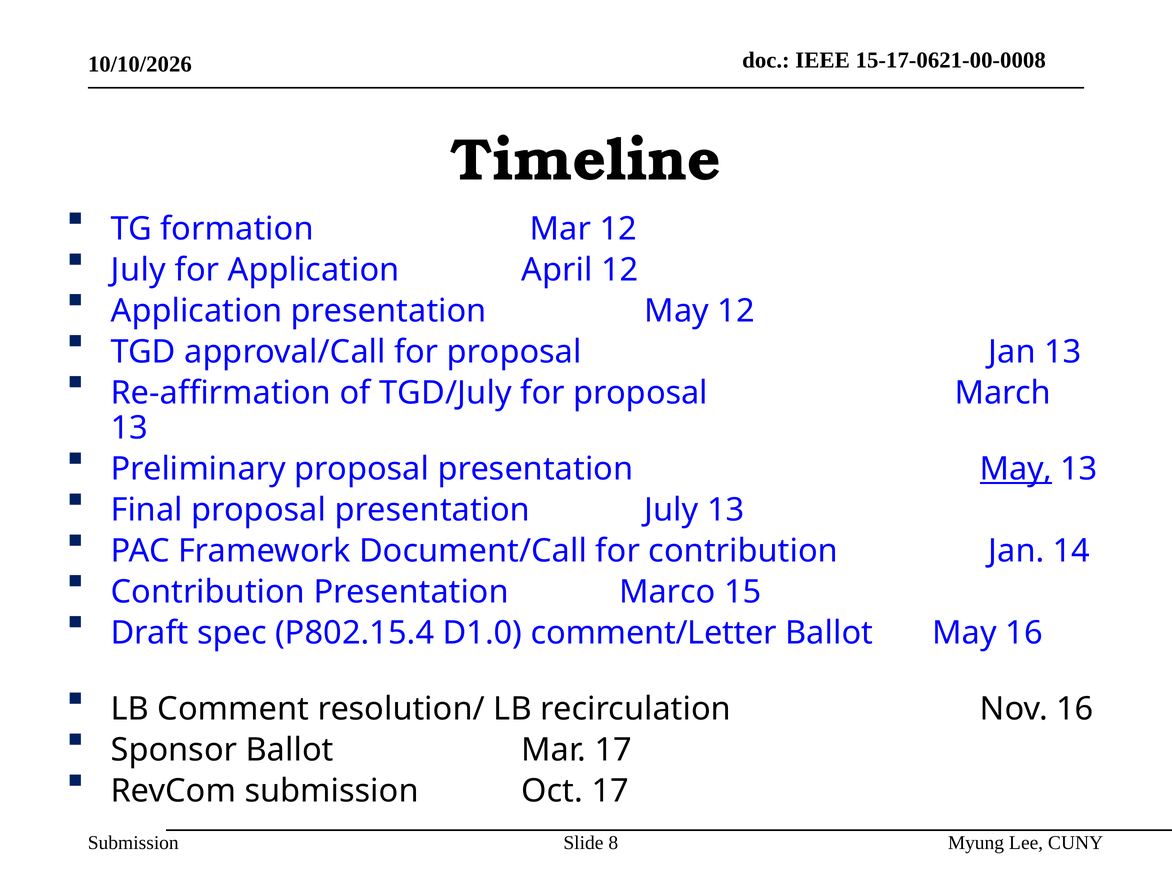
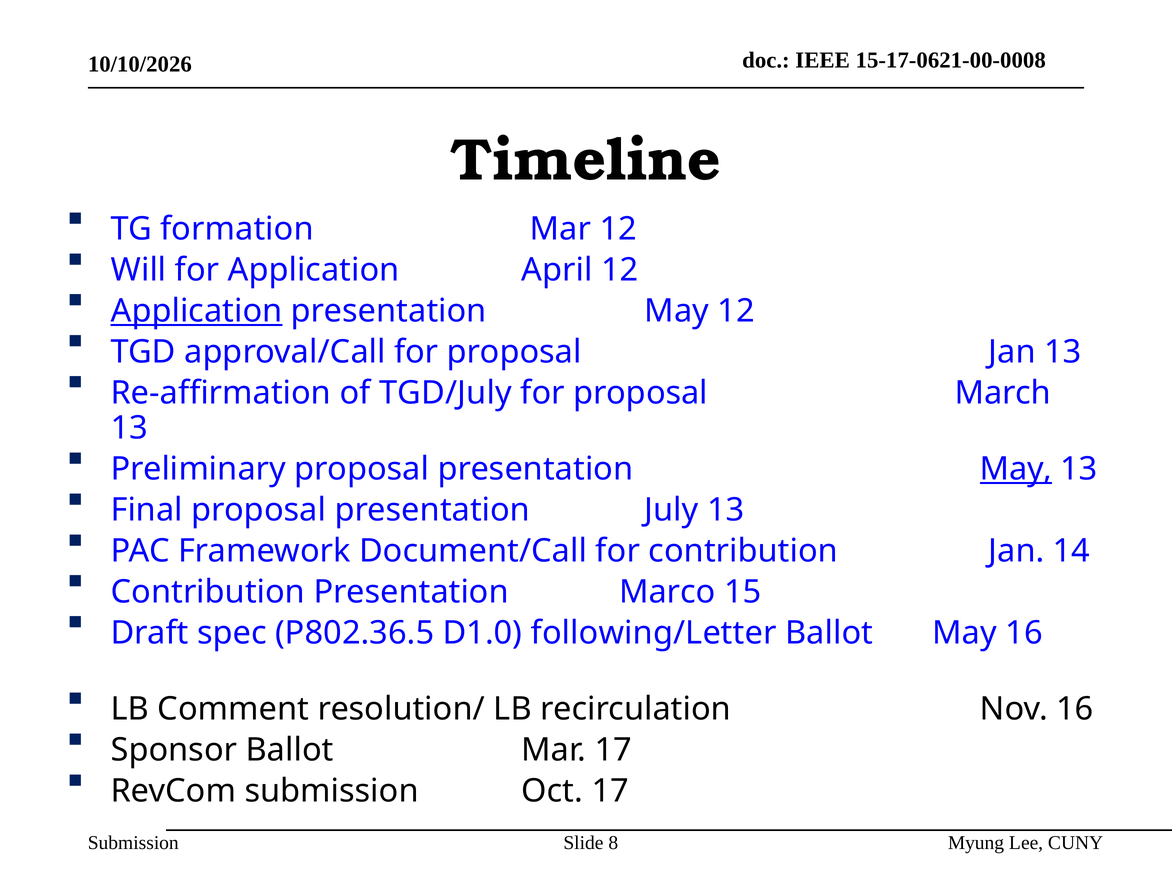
July at (138, 270): July -> Will
Application at (197, 311) underline: none -> present
P802.15.4: P802.15.4 -> P802.36.5
comment/Letter: comment/Letter -> following/Letter
